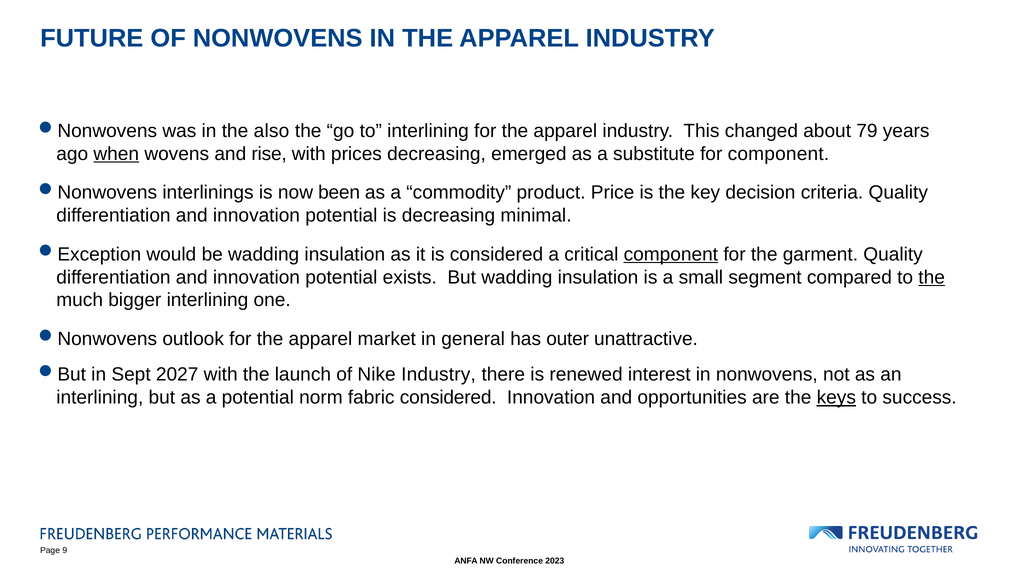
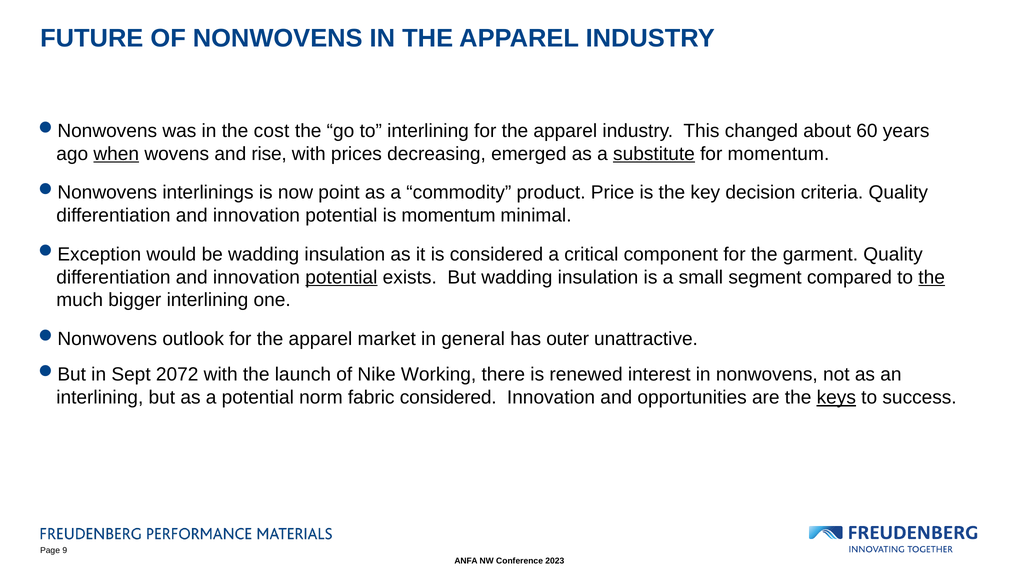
also: also -> cost
79: 79 -> 60
substitute underline: none -> present
for component: component -> momentum
been: been -> point
is decreasing: decreasing -> momentum
component at (671, 254) underline: present -> none
potential at (341, 277) underline: none -> present
2027: 2027 -> 2072
Nike Industry: Industry -> Working
